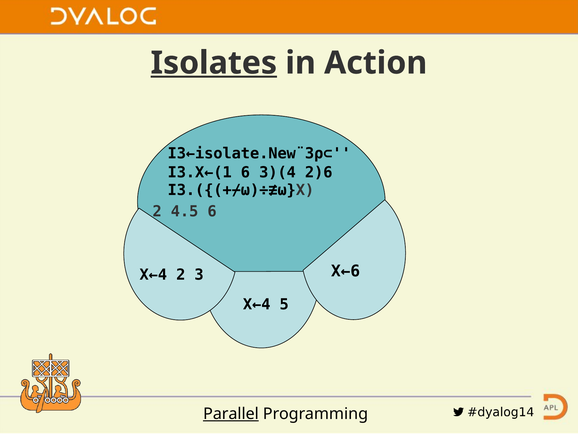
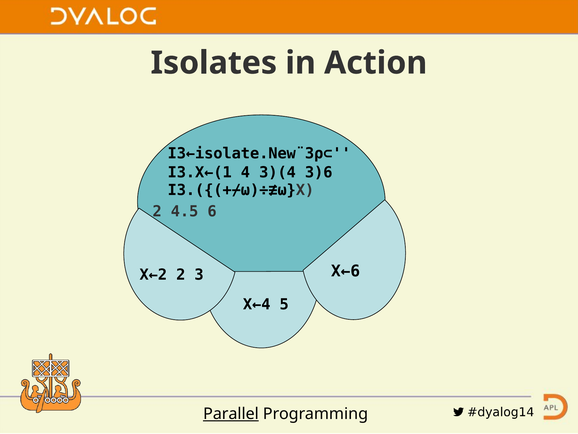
Isolates underline: present -> none
I3.X←(1 6: 6 -> 4
2)6: 2)6 -> 3)6
X←4 at (153, 274): X←4 -> X←2
